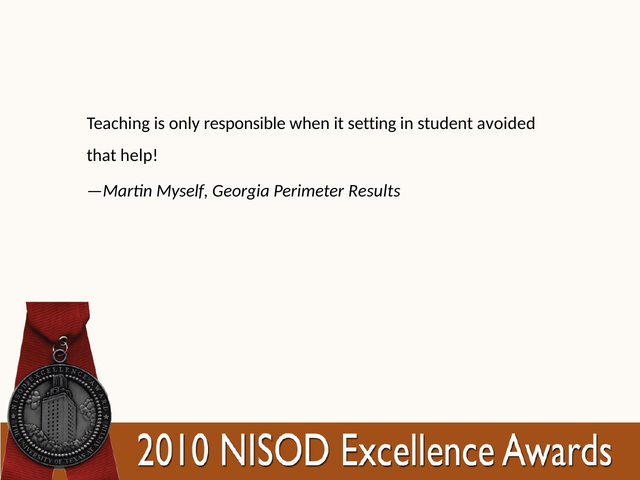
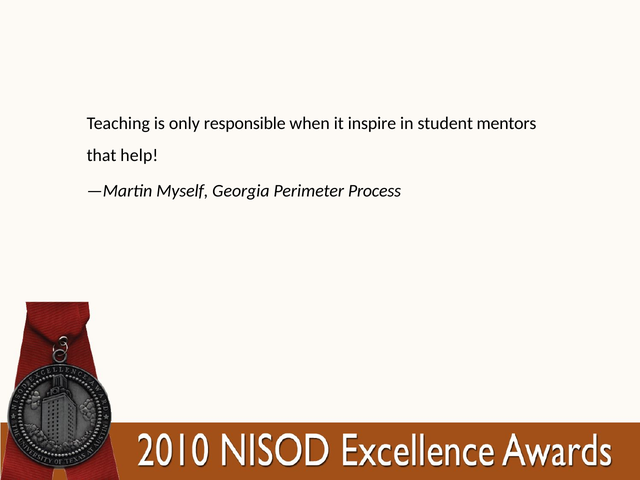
setting: setting -> inspire
avoided: avoided -> mentors
Results: Results -> Process
